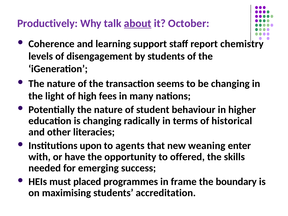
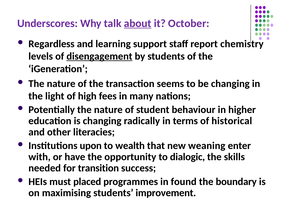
Productively: Productively -> Underscores
Coherence: Coherence -> Regardless
disengagement underline: none -> present
agents: agents -> wealth
offered: offered -> dialogic
emerging: emerging -> transition
frame: frame -> found
accreditation: accreditation -> improvement
